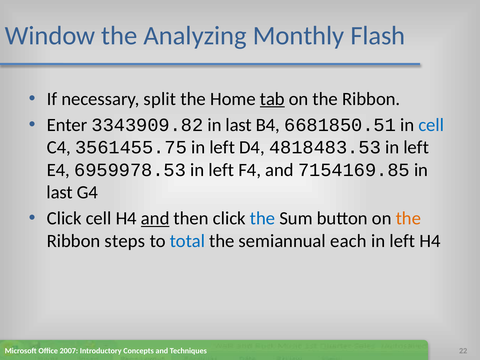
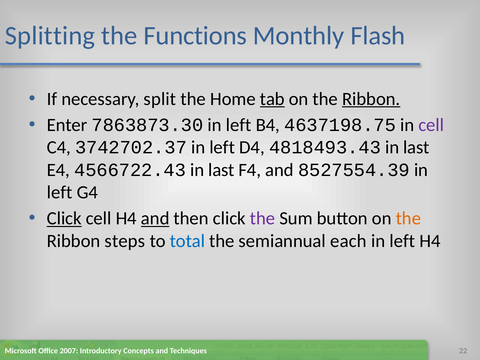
Window: Window -> Splitting
Analyzing: Analyzing -> Functions
Ribbon at (371, 99) underline: none -> present
3343909.82: 3343909.82 -> 7863873.30
last at (239, 125): last -> left
6681850.51: 6681850.51 -> 4637198.75
cell at (431, 125) colour: blue -> purple
3561455.75: 3561455.75 -> 3742702.37
4818483.53: 4818483.53 -> 4818493.43
left at (416, 147): left -> last
6959978.53: 6959978.53 -> 4566722.43
left at (221, 170): left -> last
7154169.85: 7154169.85 -> 8527554.39
last at (60, 192): last -> left
Click at (64, 218) underline: none -> present
the at (263, 218) colour: blue -> purple
